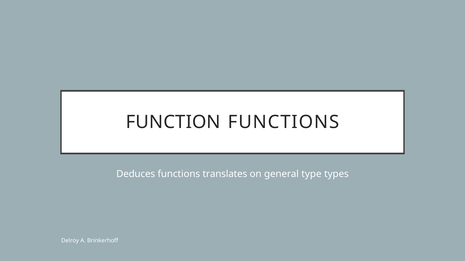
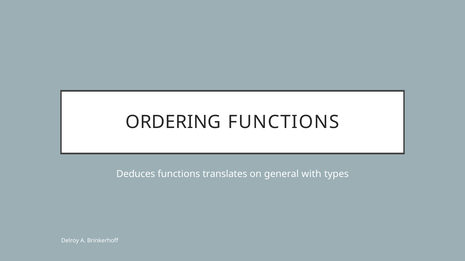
FUNCTION: FUNCTION -> ORDERING
type: type -> with
